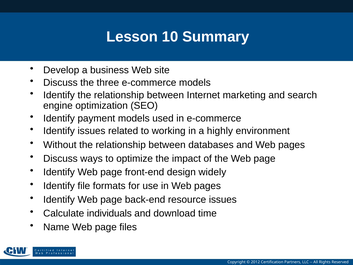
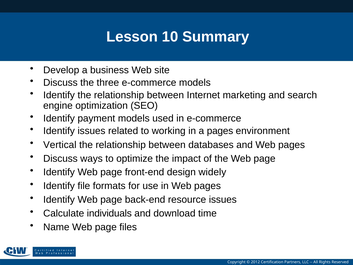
a highly: highly -> pages
Without: Without -> Vertical
